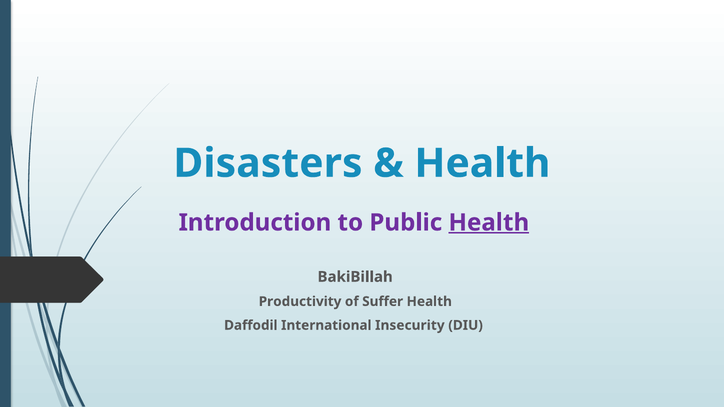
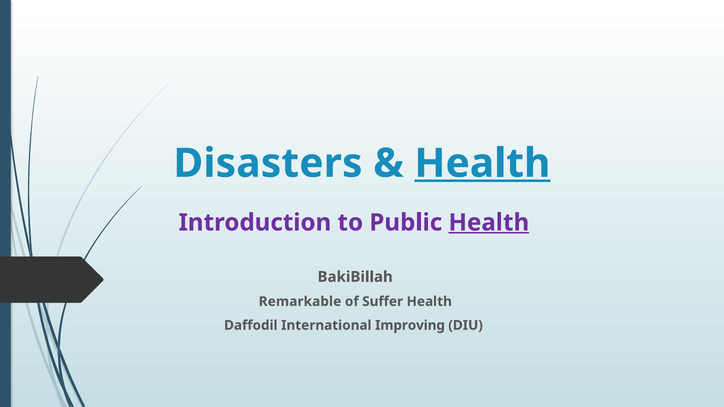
Health at (482, 163) underline: none -> present
Productivity: Productivity -> Remarkable
Insecurity: Insecurity -> Improving
